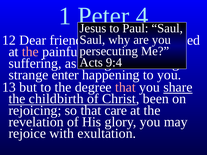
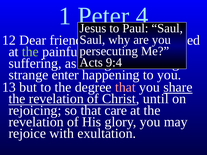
the at (30, 52) colour: pink -> light green
childbirth at (56, 99): childbirth -> revelation
been: been -> until
